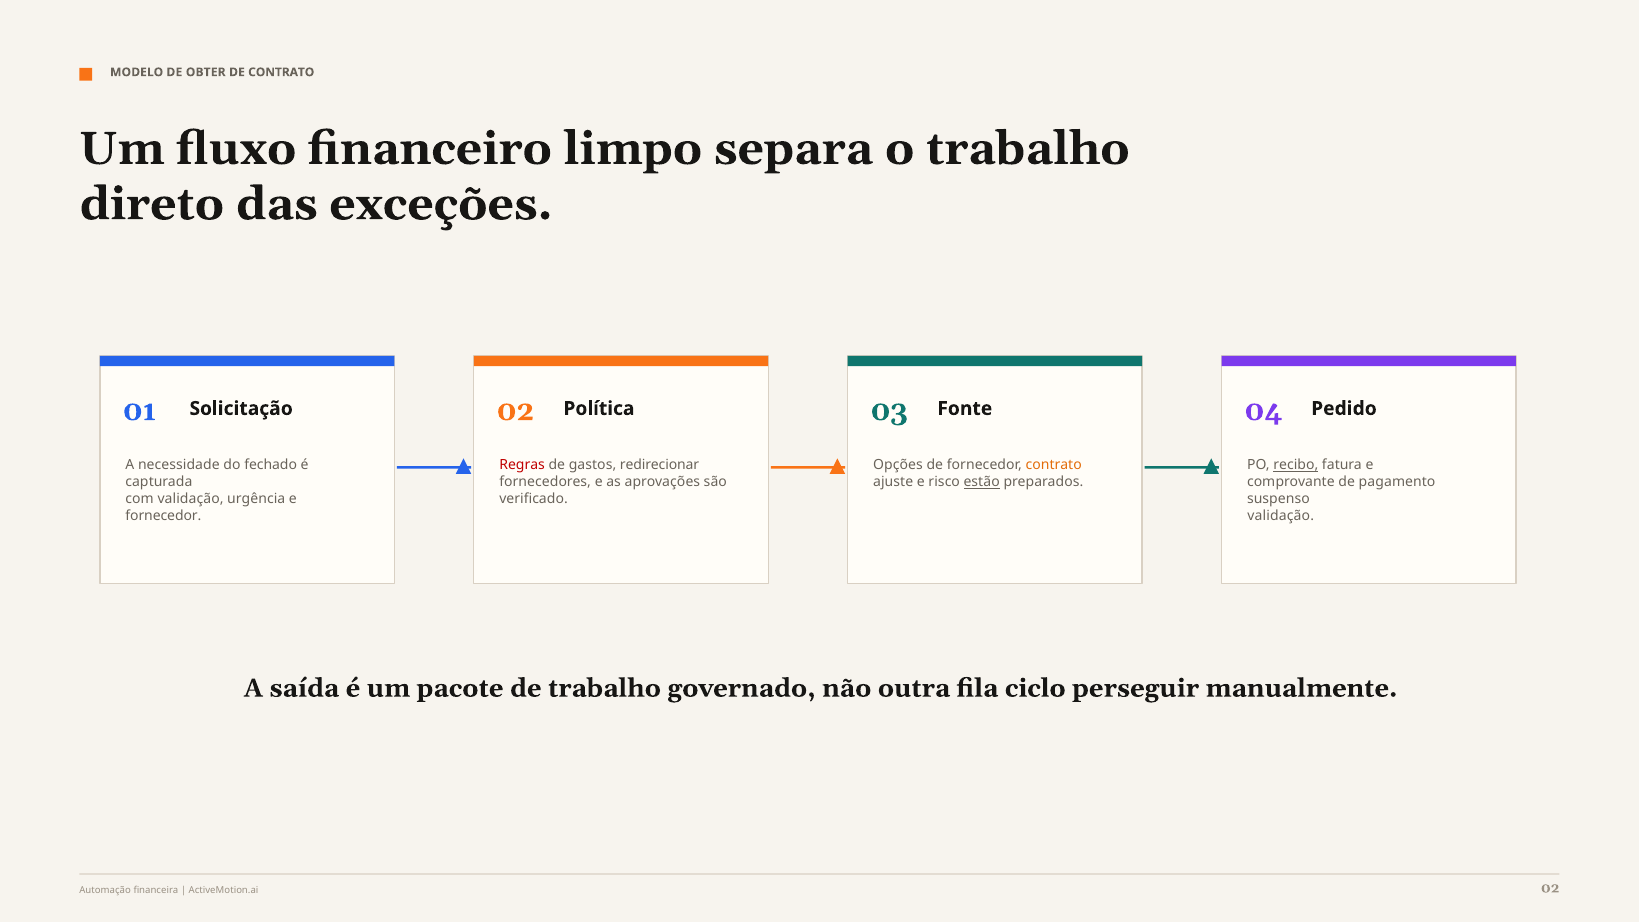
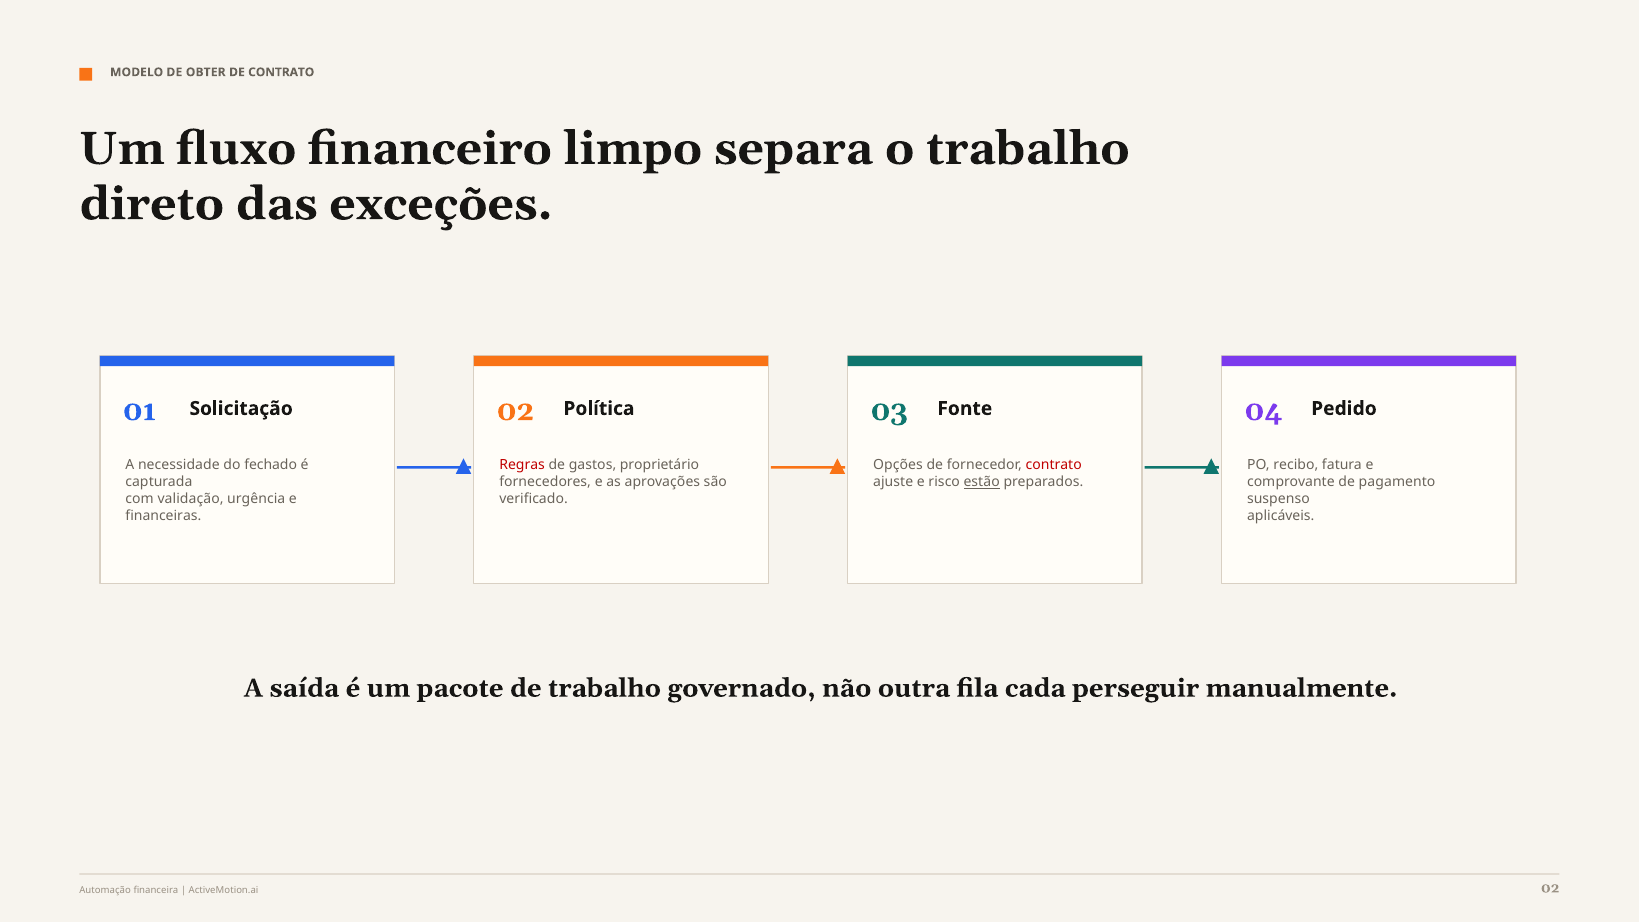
redirecionar: redirecionar -> proprietário
contrato at (1054, 465) colour: orange -> red
recibo underline: present -> none
fornecedor at (163, 516): fornecedor -> financeiras
validação at (1281, 516): validação -> aplicáveis
ciclo: ciclo -> cada
